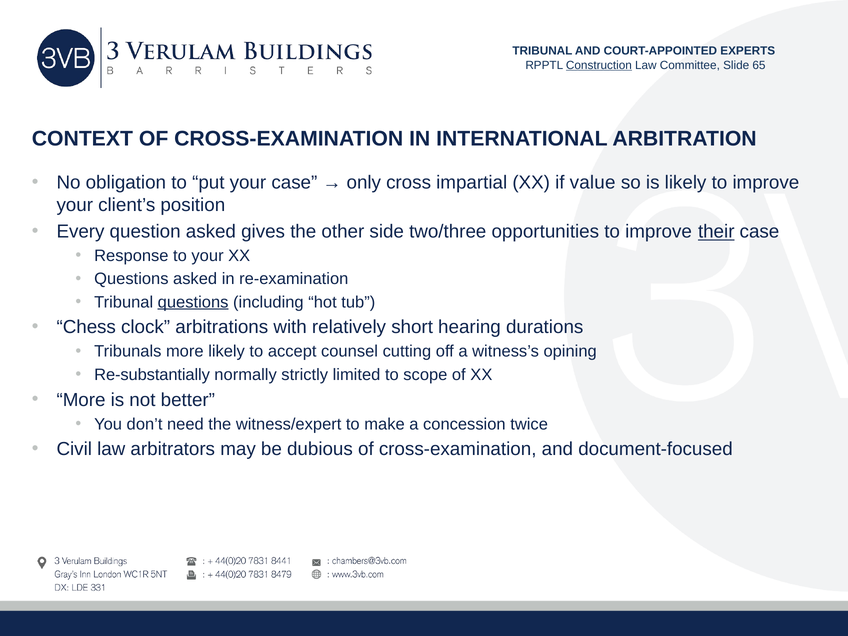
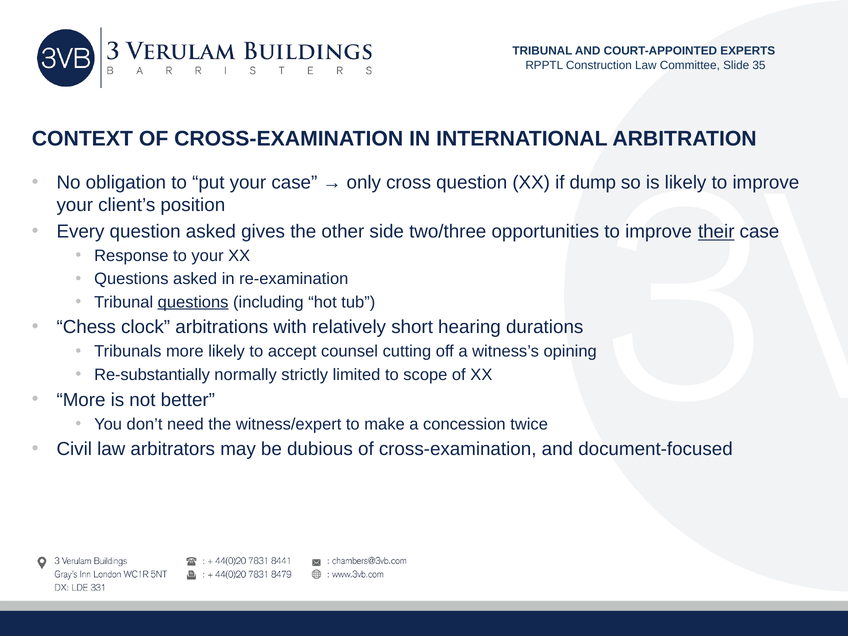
Construction underline: present -> none
65: 65 -> 35
cross impartial: impartial -> question
value: value -> dump
